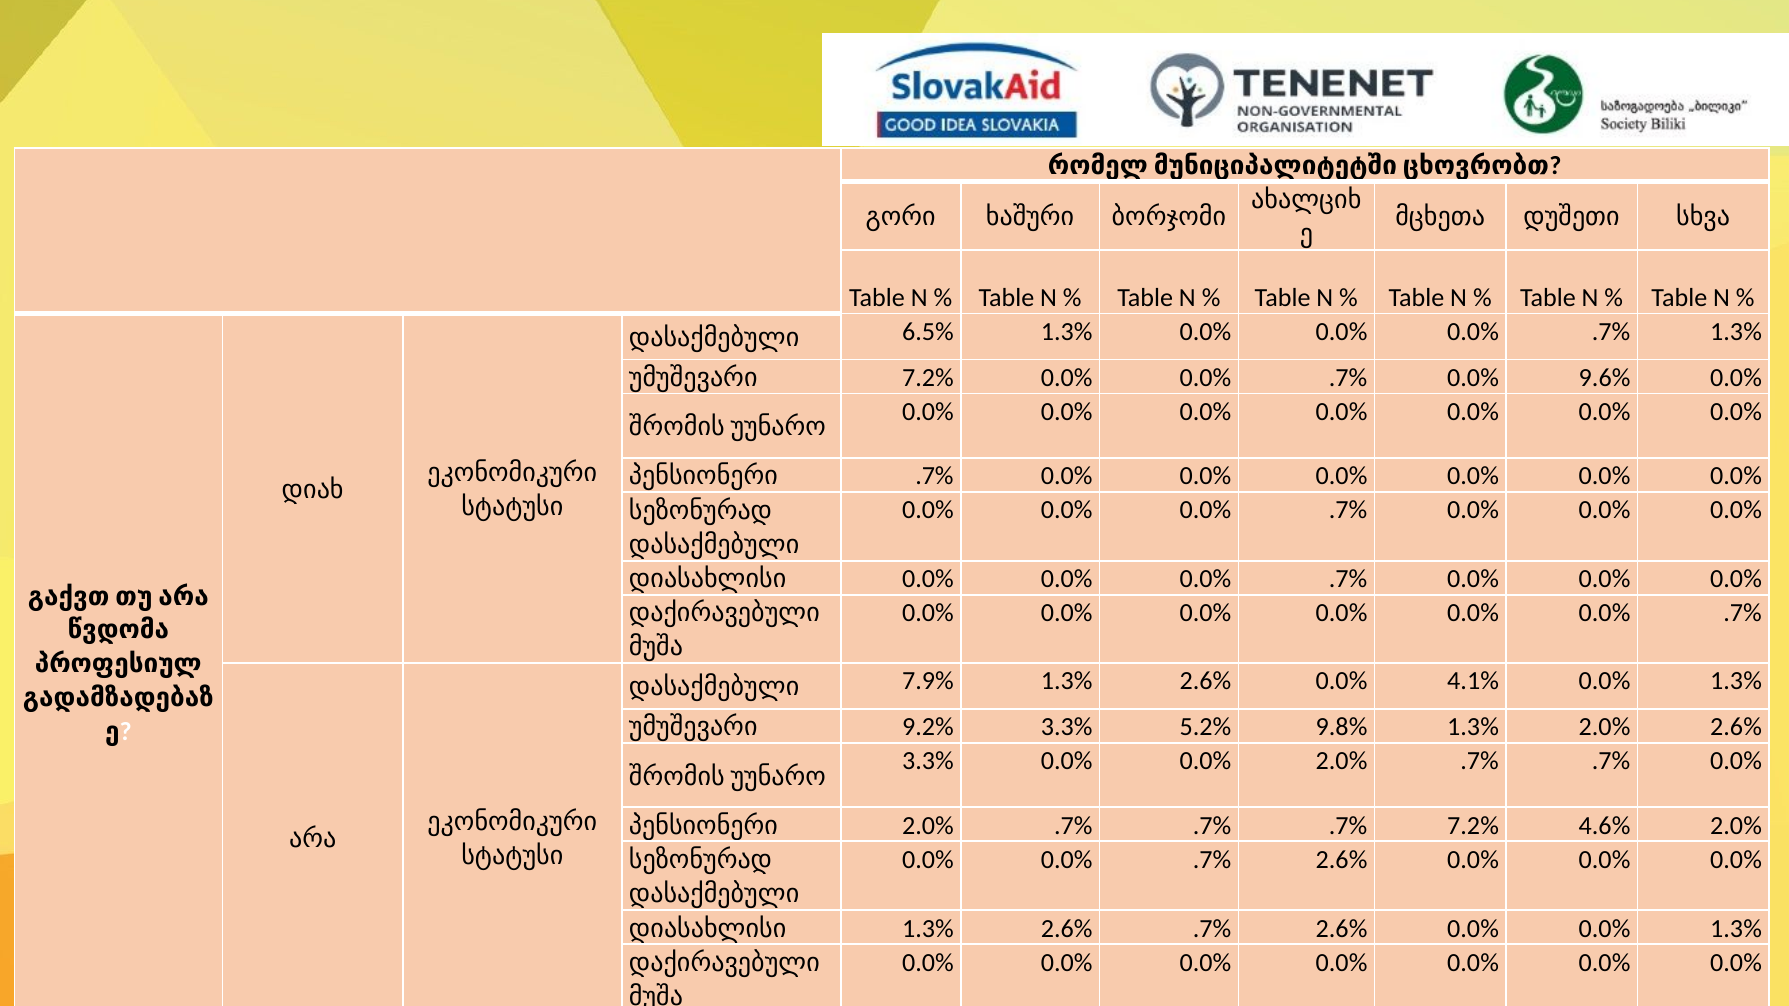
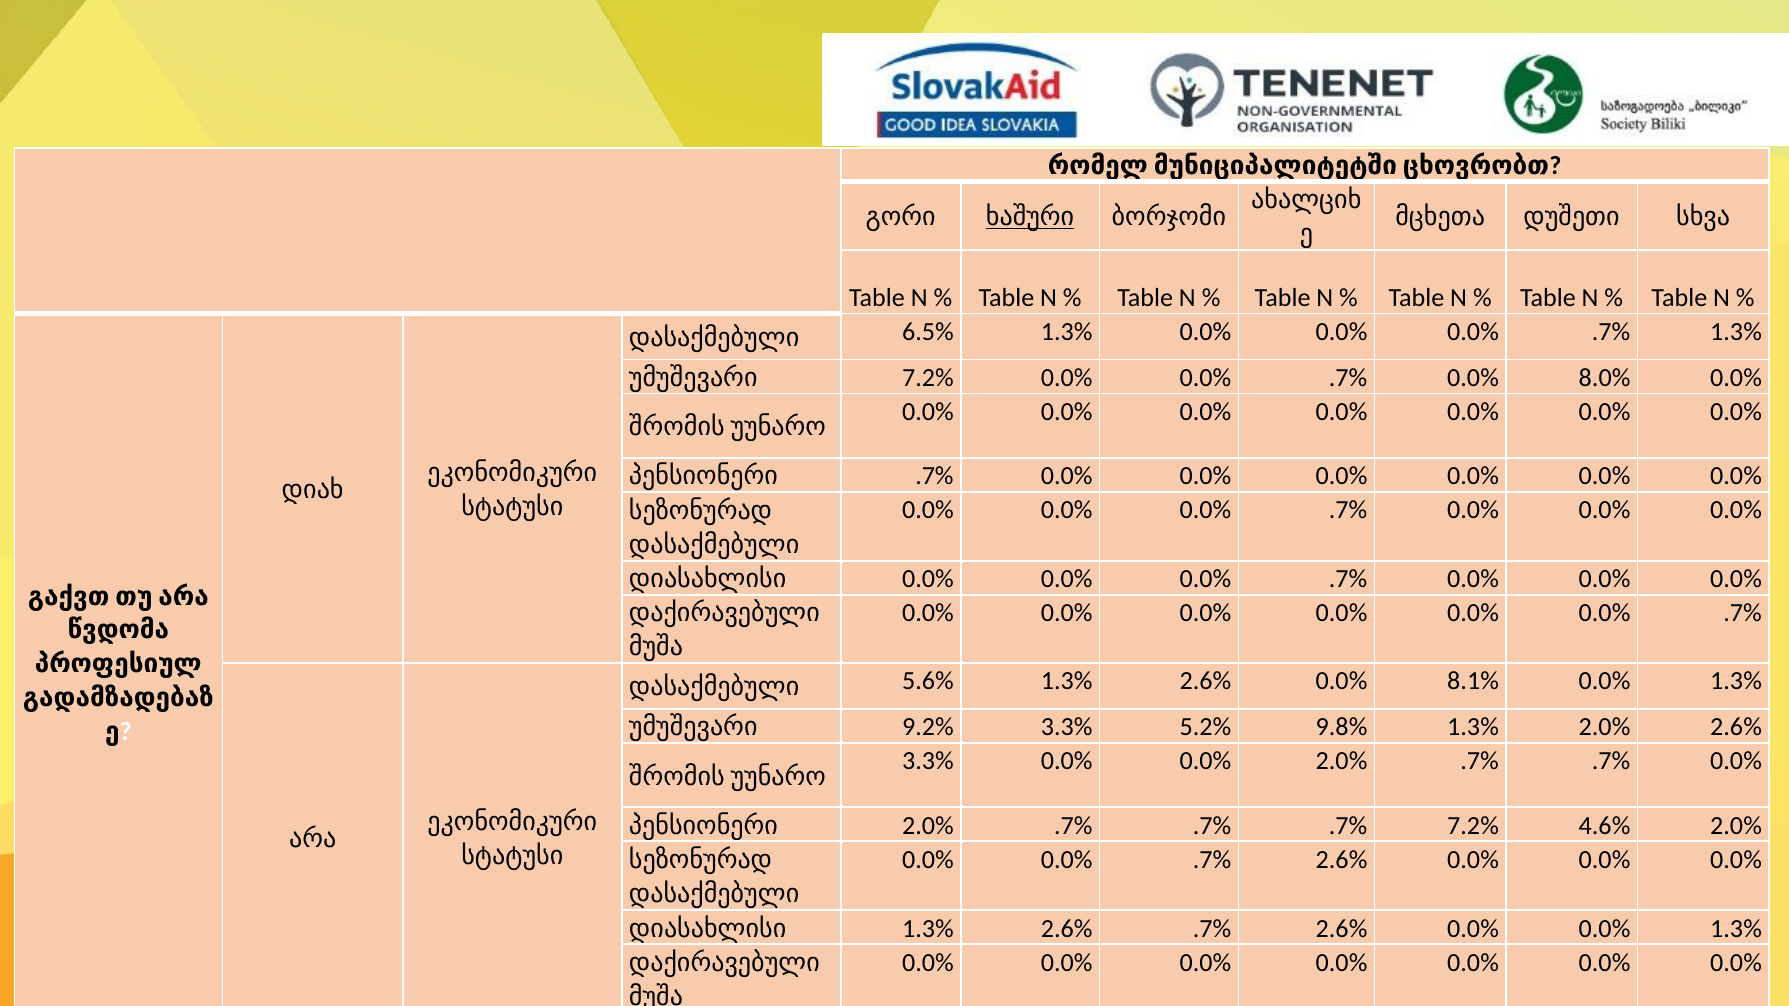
ხაშური underline: none -> present
9.6%: 9.6% -> 8.0%
7.9%: 7.9% -> 5.6%
4.1%: 4.1% -> 8.1%
